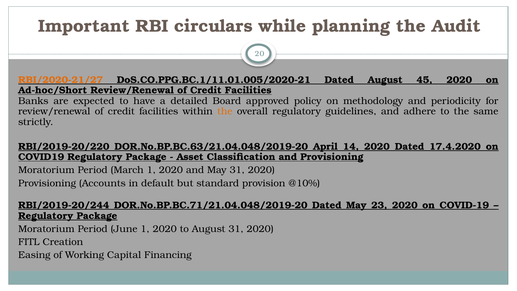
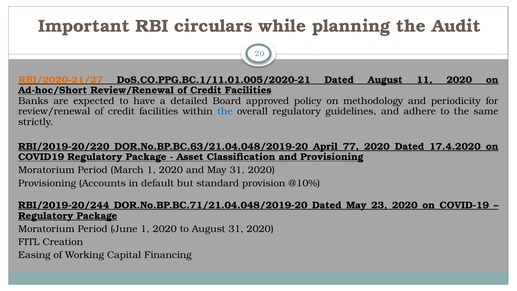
45: 45 -> 11
the at (225, 111) colour: orange -> blue
14: 14 -> 77
